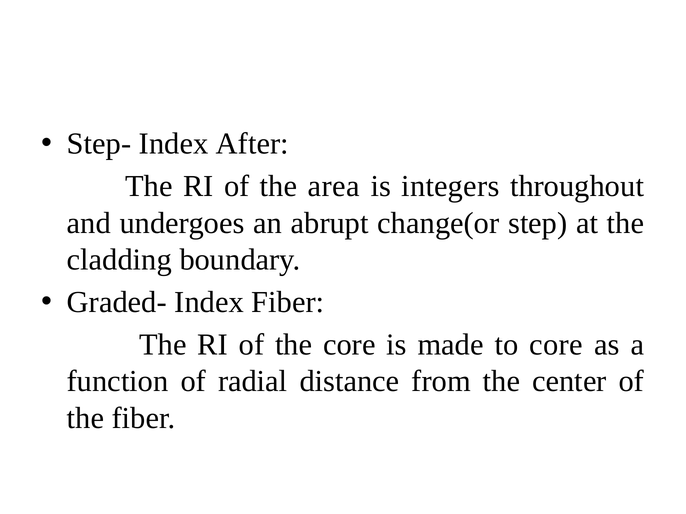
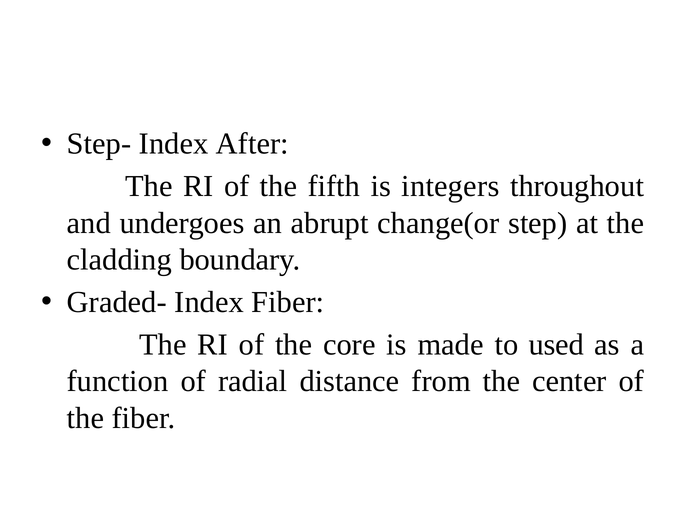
area: area -> fifth
to core: core -> used
